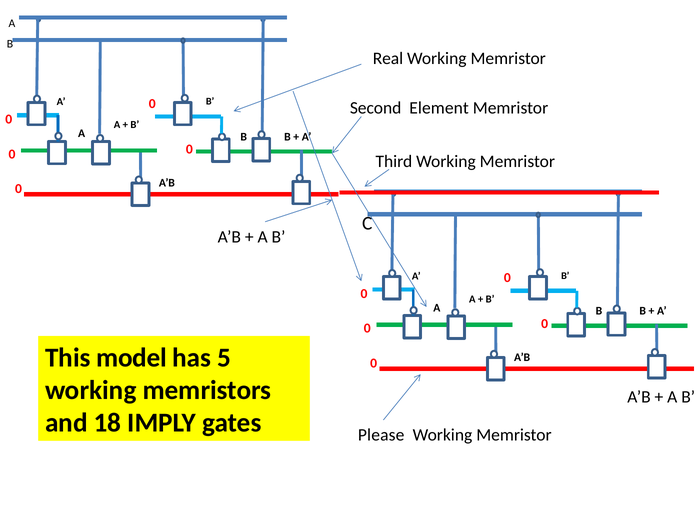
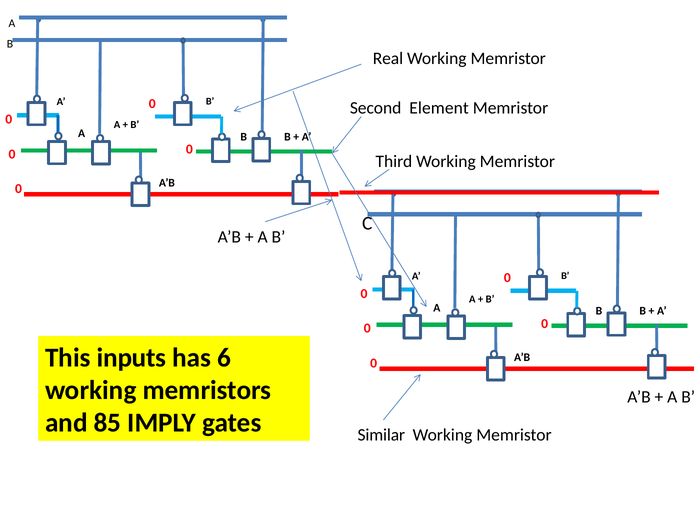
model: model -> inputs
5: 5 -> 6
18: 18 -> 85
Please: Please -> Similar
